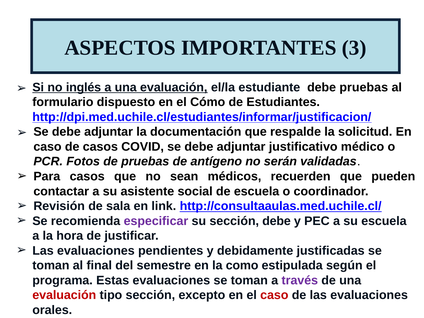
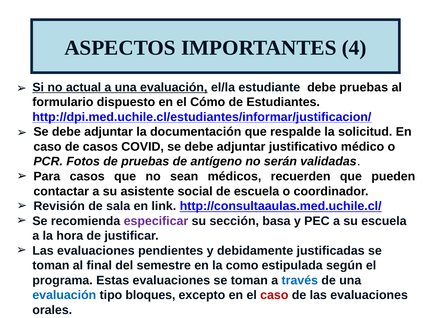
3: 3 -> 4
inglés: inglés -> actual
sección debe: debe -> basa
través colour: purple -> blue
evaluación at (64, 295) colour: red -> blue
tipo sección: sección -> bloques
